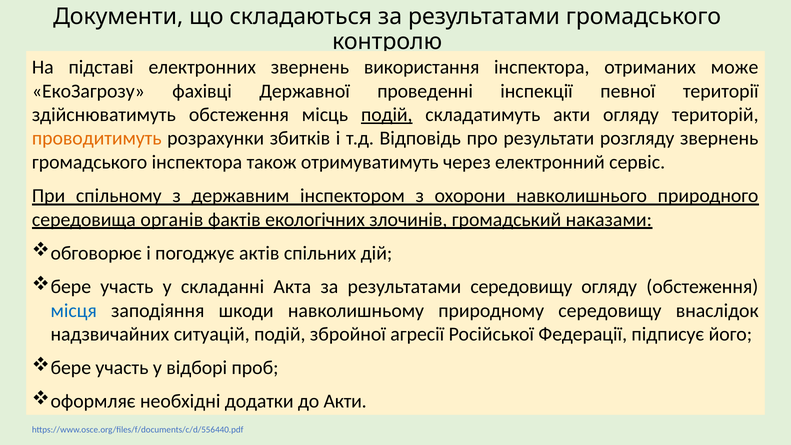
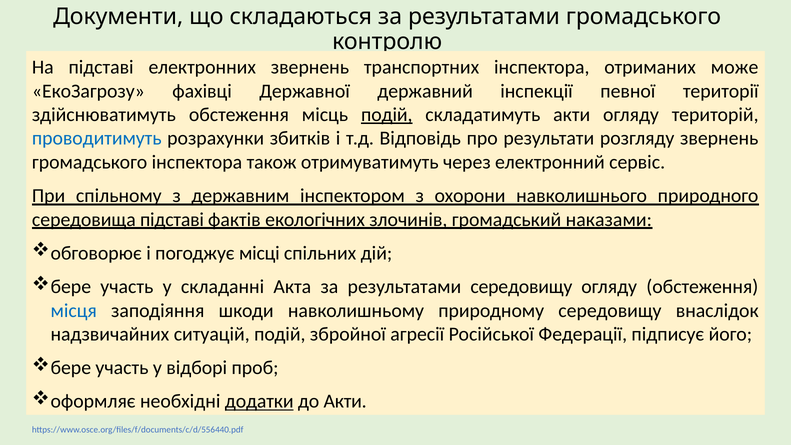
використання: використання -> транспортних
проведенні: проведенні -> державний
проводитимуть colour: orange -> blue
середовища органів: органів -> підставі
актів: актів -> місці
додатки underline: none -> present
